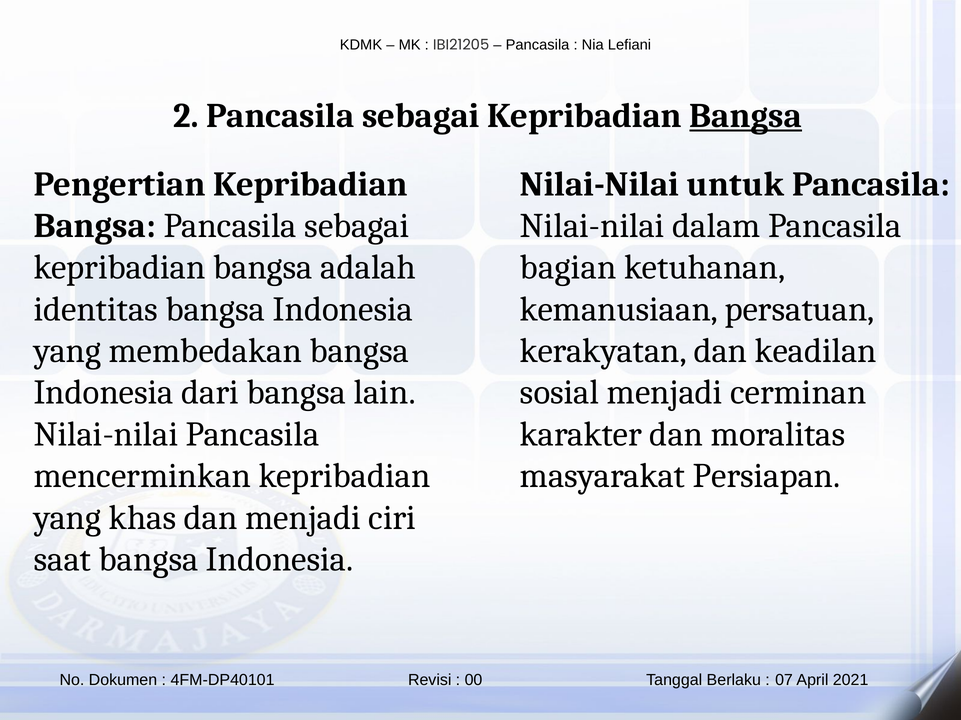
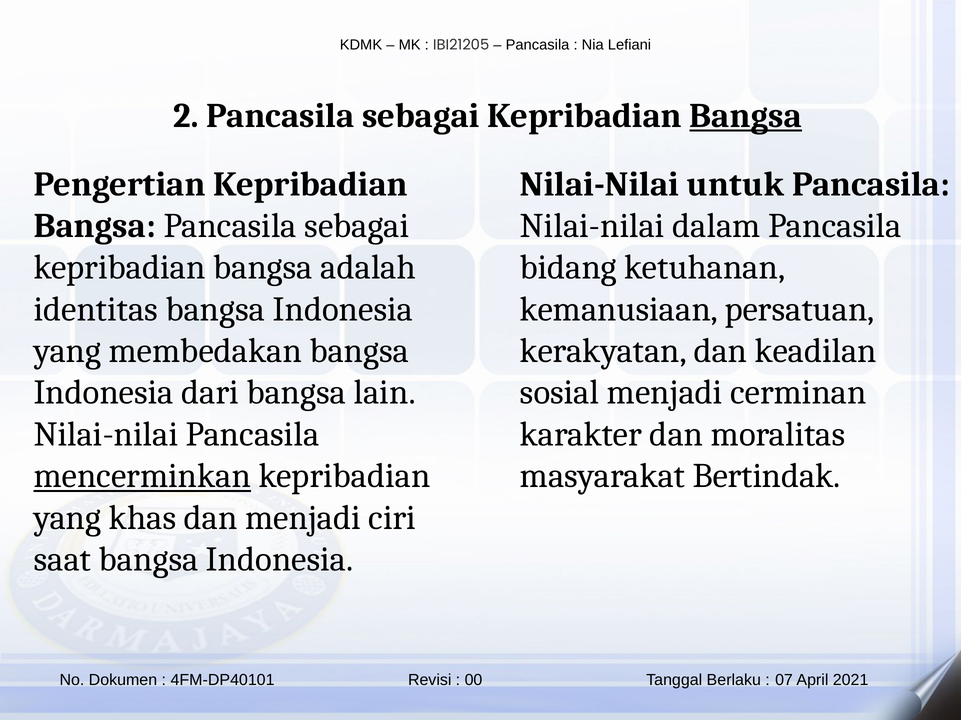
bagian: bagian -> bidang
mencerminkan underline: none -> present
Persiapan: Persiapan -> Bertindak
